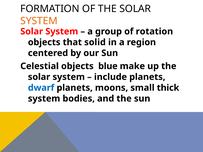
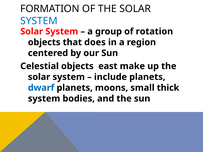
SYSTEM at (39, 21) colour: orange -> blue
solid: solid -> does
blue: blue -> east
